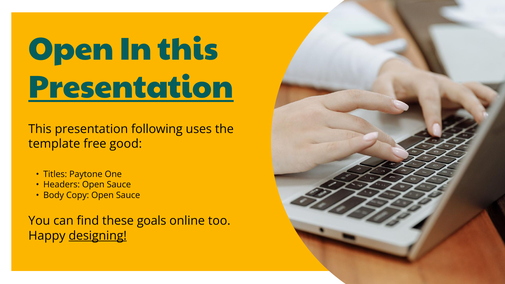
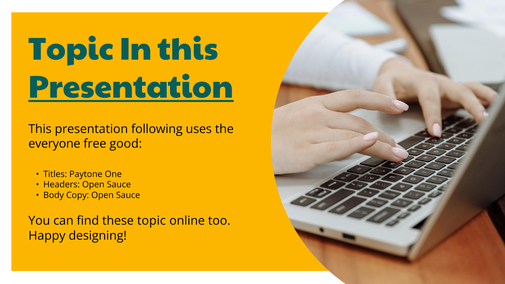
Open at (71, 50): Open -> Topic
template: template -> everyone
these goals: goals -> topic
designing underline: present -> none
